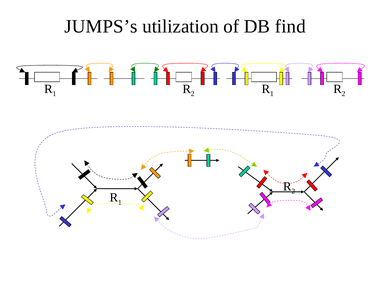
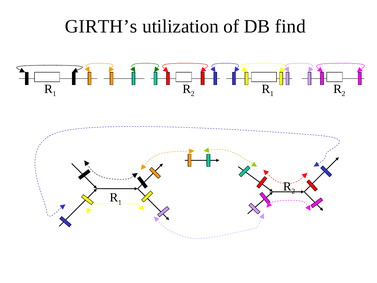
JUMPS’s: JUMPS’s -> GIRTH’s
